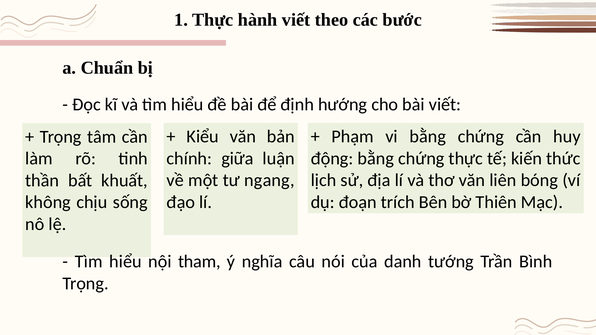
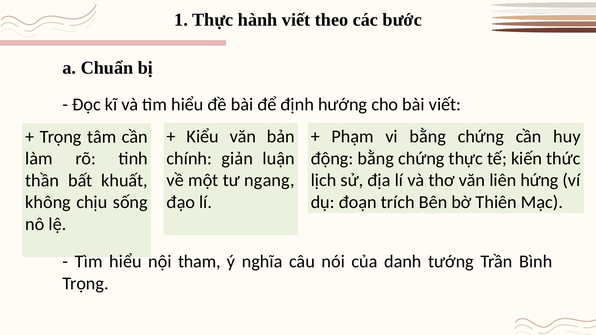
giữa: giữa -> giản
bóng: bóng -> hứng
